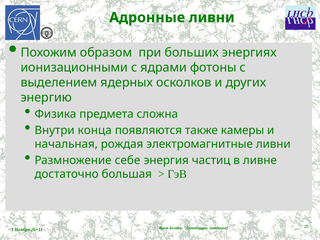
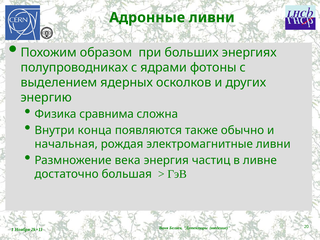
ионизационными: ионизационными -> полупроводниках
предмета: предмета -> сравнима
камеры: камеры -> обычно
себе: себе -> века
